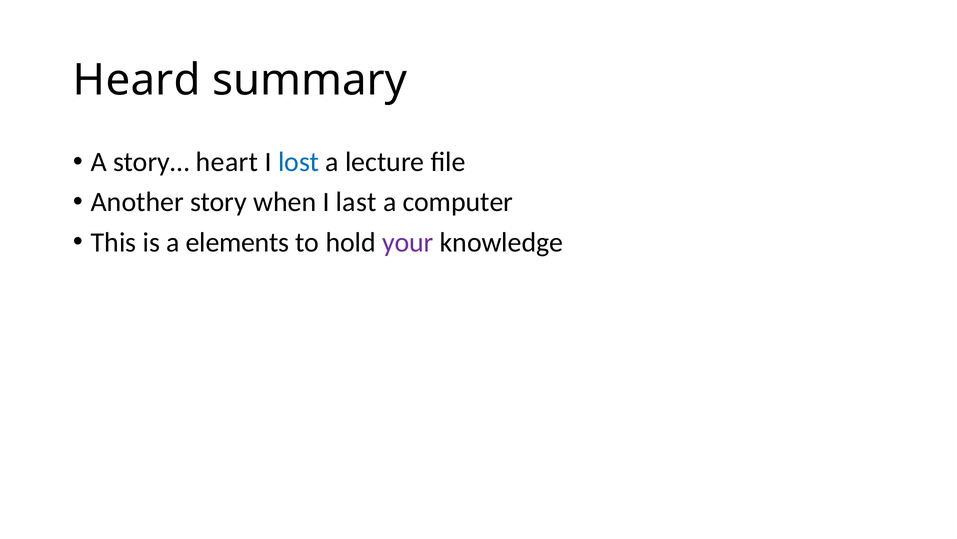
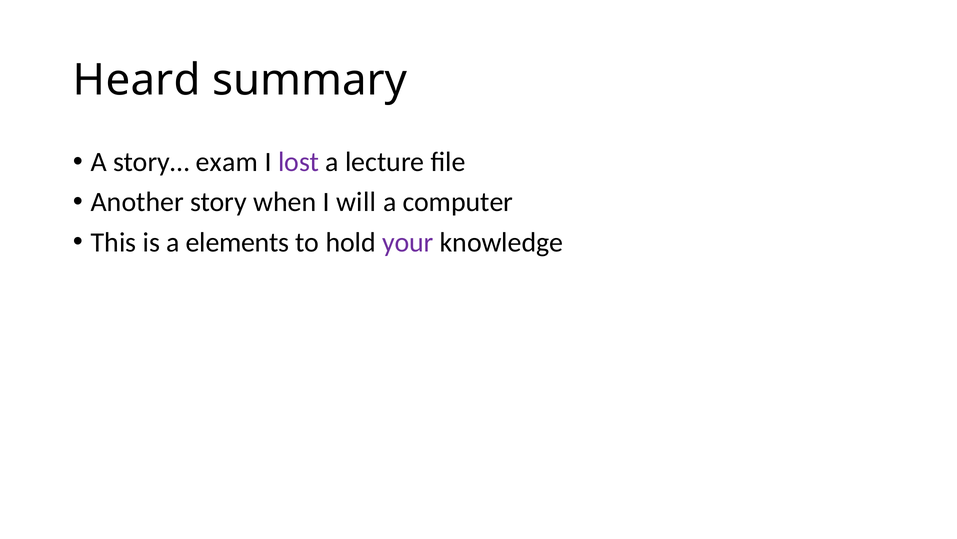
heart: heart -> exam
lost colour: blue -> purple
last: last -> will
